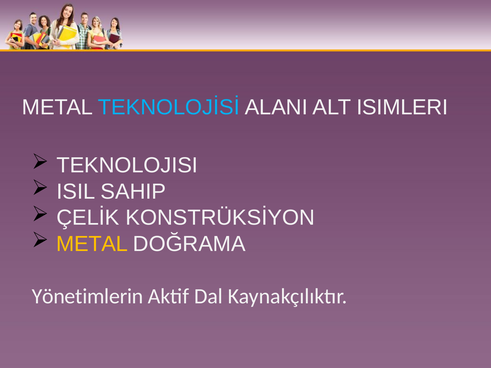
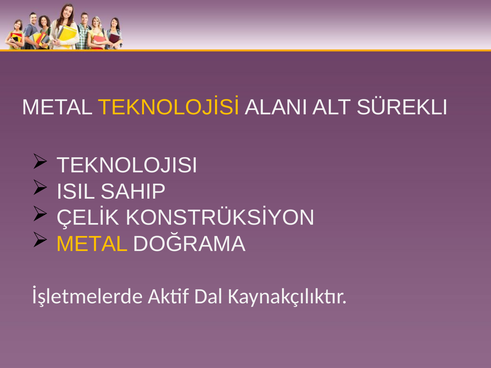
TEKNOLOJİSİ colour: light blue -> yellow
ISIMLERI: ISIMLERI -> SÜREKLI
Yönetimlerin: Yönetimlerin -> İşletmelerde
